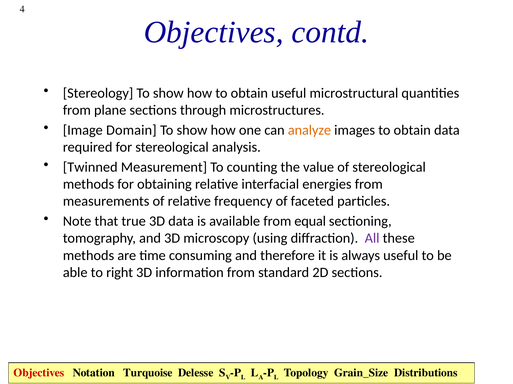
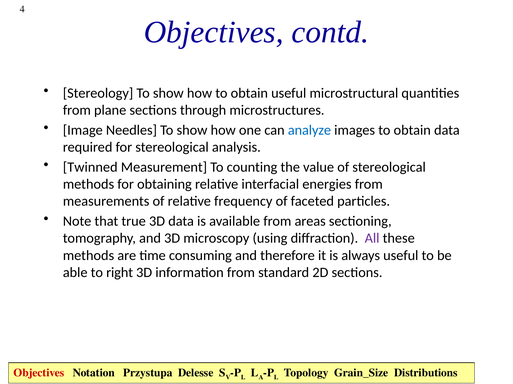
Domain: Domain -> Needles
analyze colour: orange -> blue
equal: equal -> areas
Turquoise: Turquoise -> Przystupa
